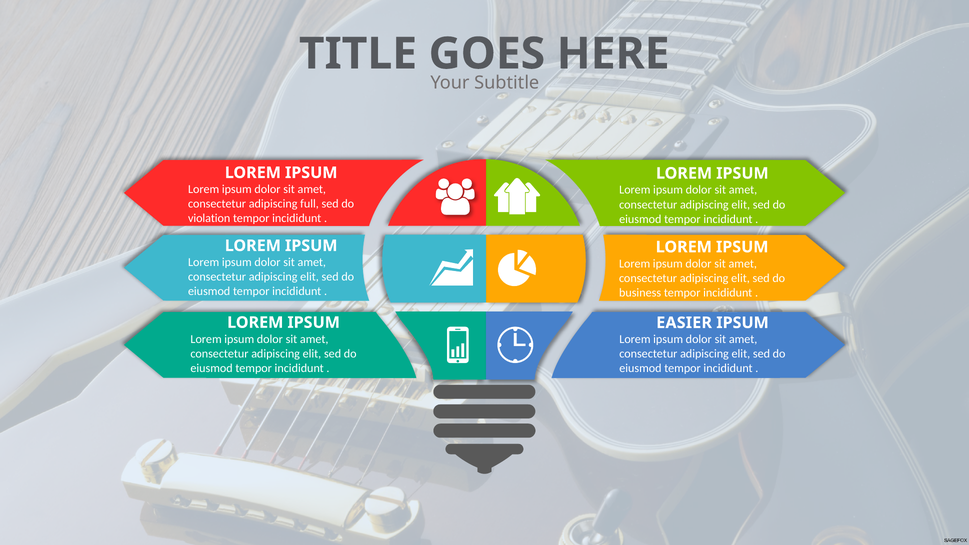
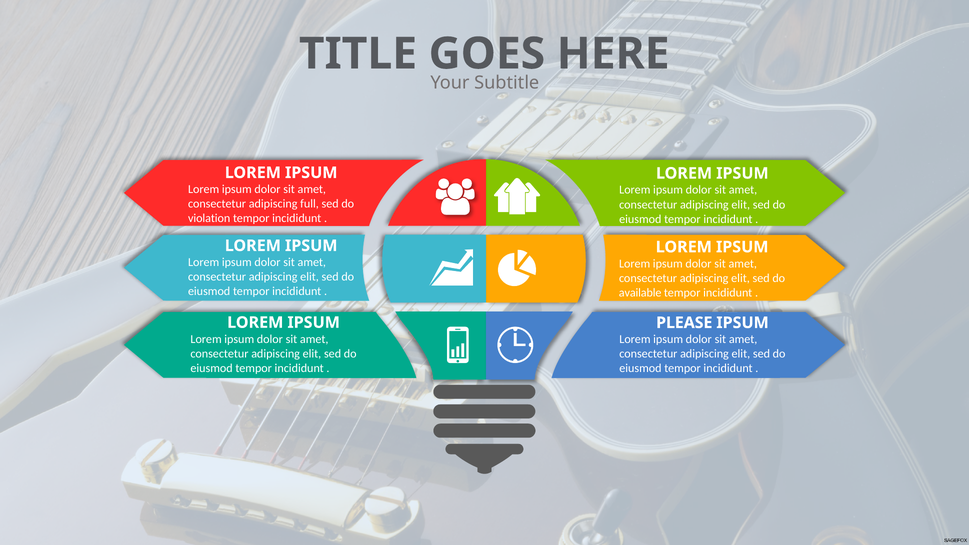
business: business -> available
EASIER: EASIER -> PLEASE
